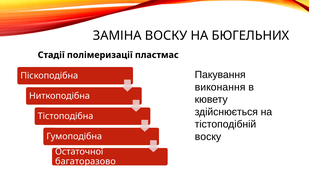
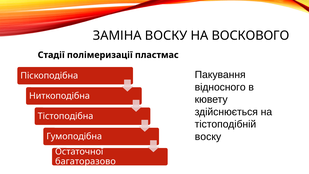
БЮГЕЛЬНИХ: БЮГЕЛЬНИХ -> ВОСКОВОГО
виконання: виконання -> відносного
